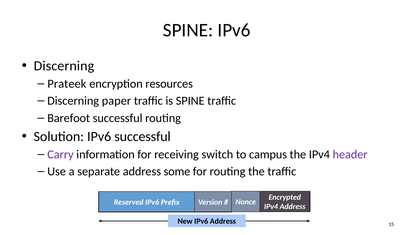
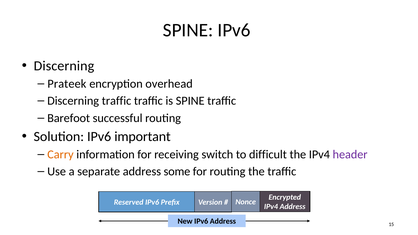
resources: resources -> overhead
Discerning paper: paper -> traffic
IPv6 successful: successful -> important
Carry colour: purple -> orange
campus: campus -> difficult
